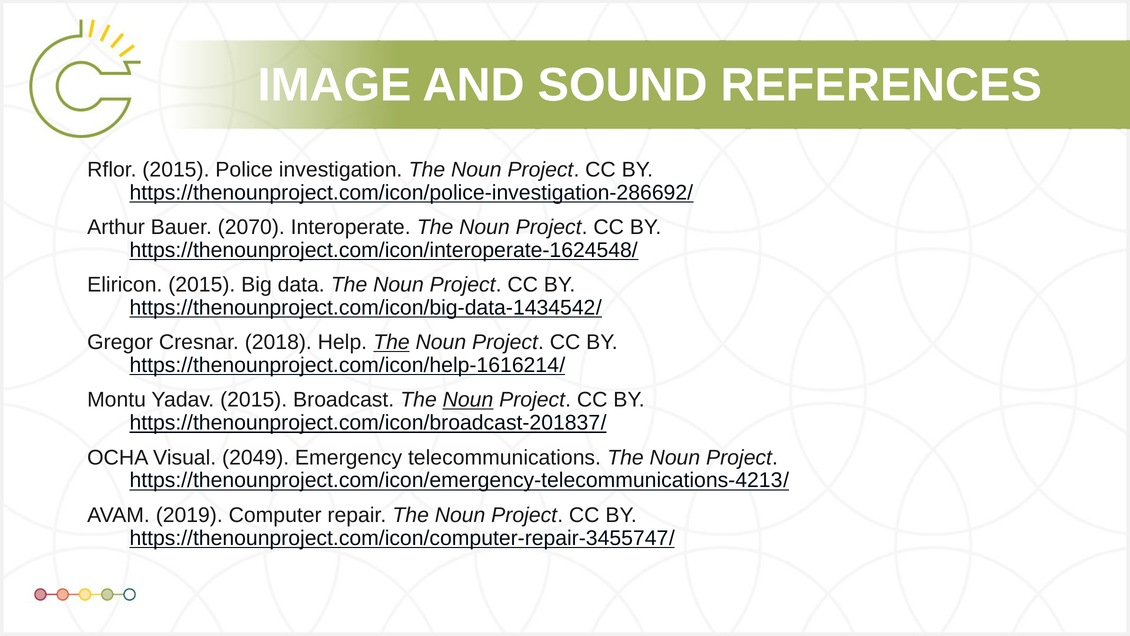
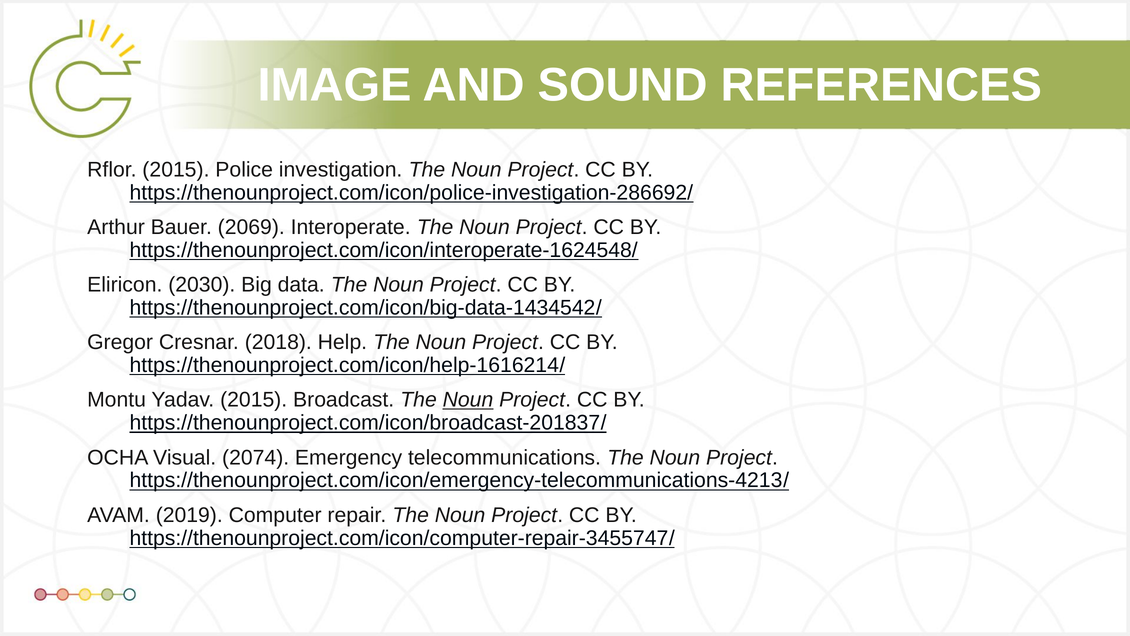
2070: 2070 -> 2069
Eliricon 2015: 2015 -> 2030
The at (392, 342) underline: present -> none
2049: 2049 -> 2074
